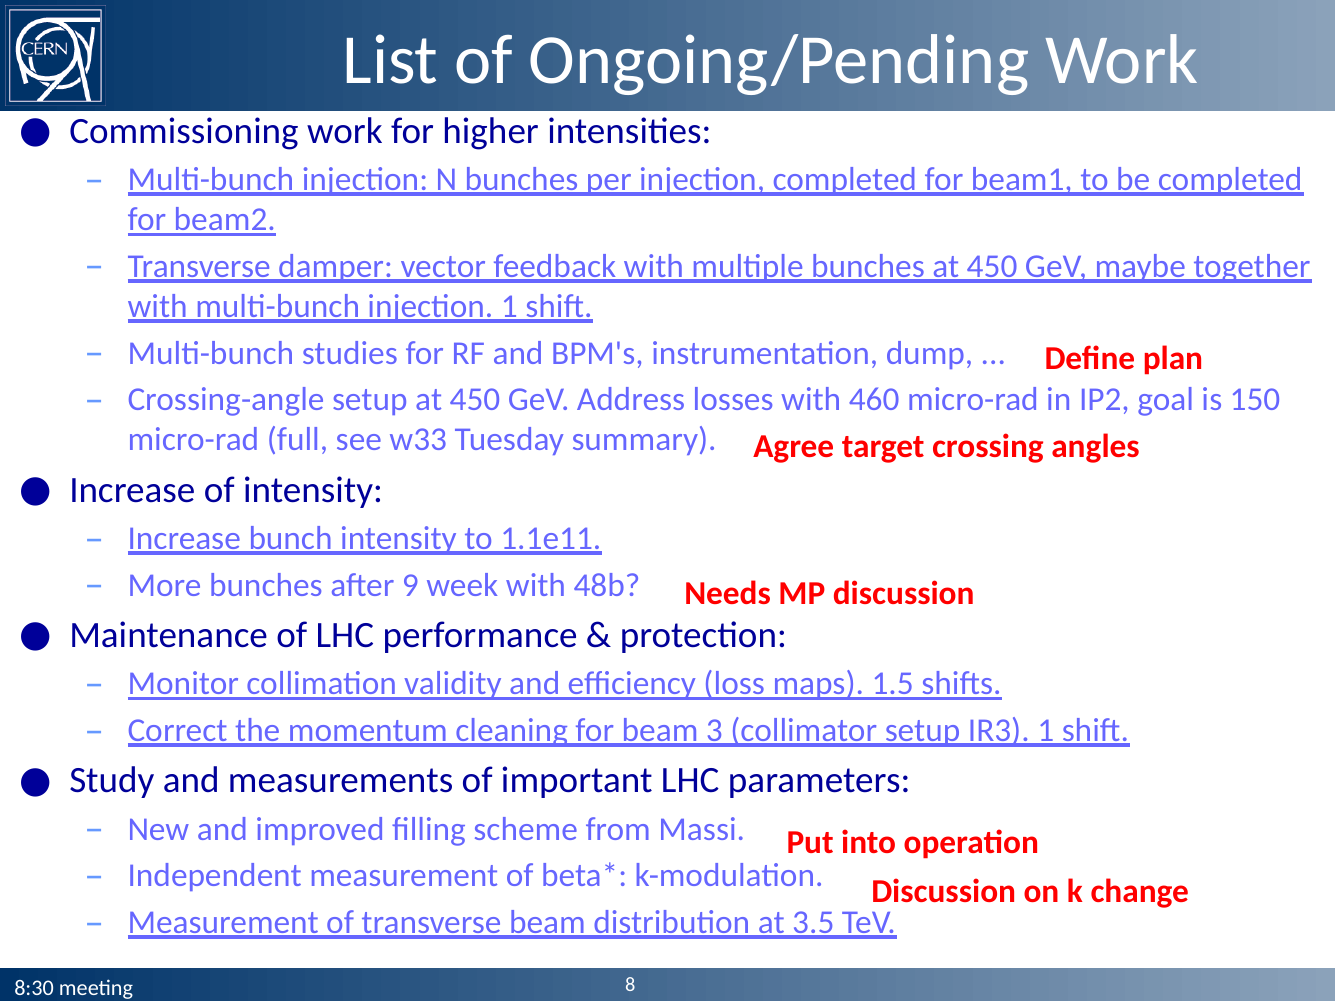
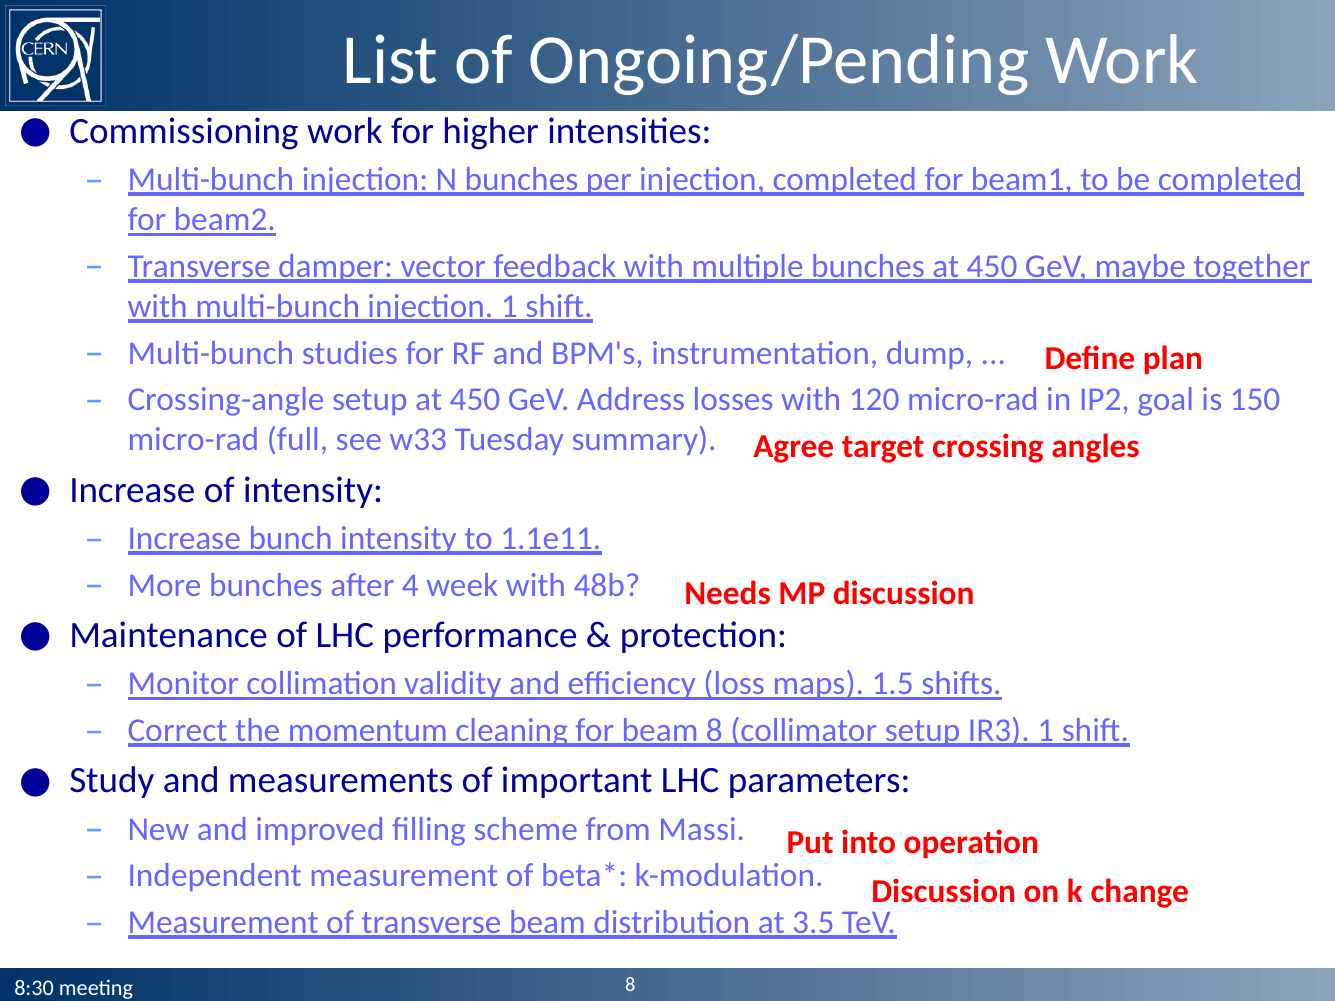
460: 460 -> 120
9: 9 -> 4
beam 3: 3 -> 8
